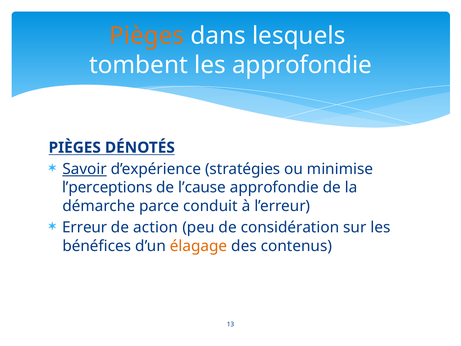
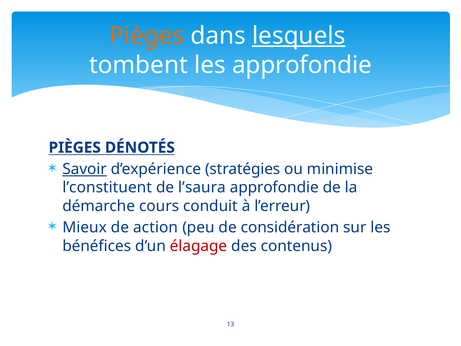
lesquels underline: none -> present
l’perceptions: l’perceptions -> l’constituent
l’cause: l’cause -> l’saura
parce: parce -> cours
Erreur: Erreur -> Mieux
élagage colour: orange -> red
